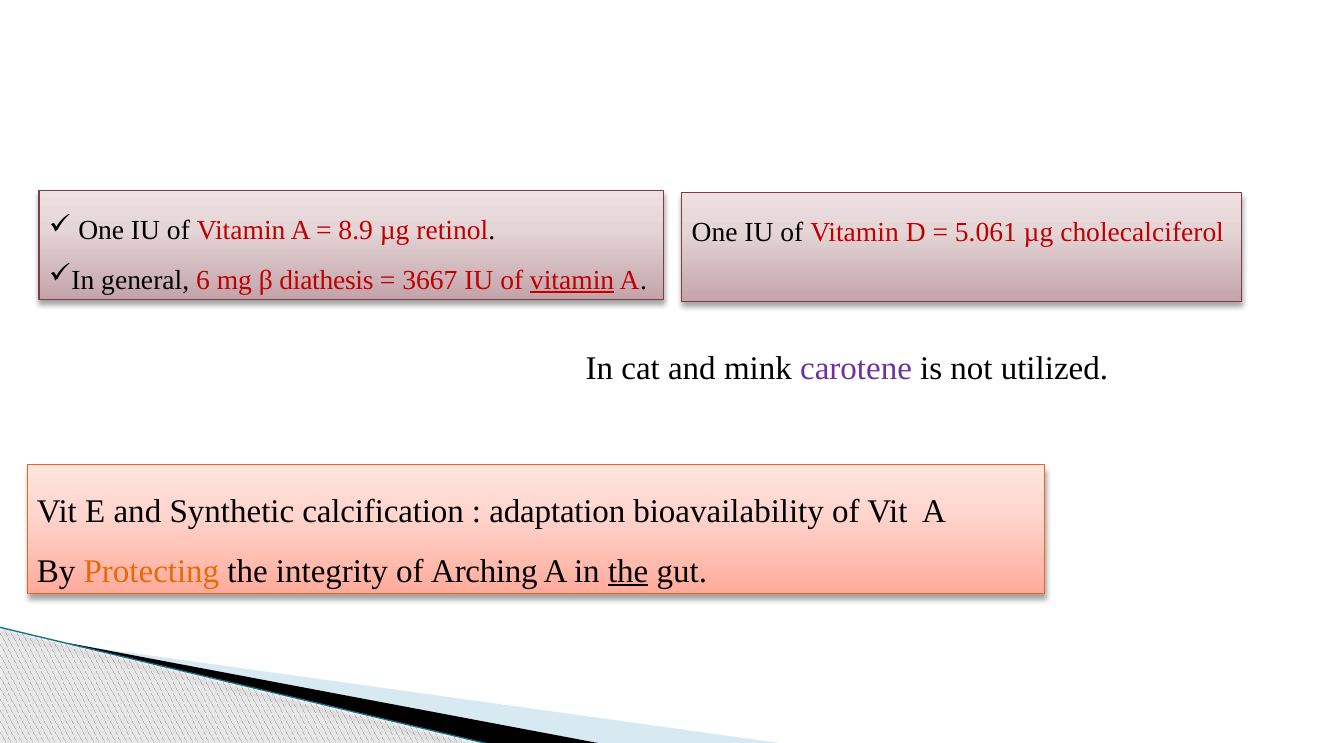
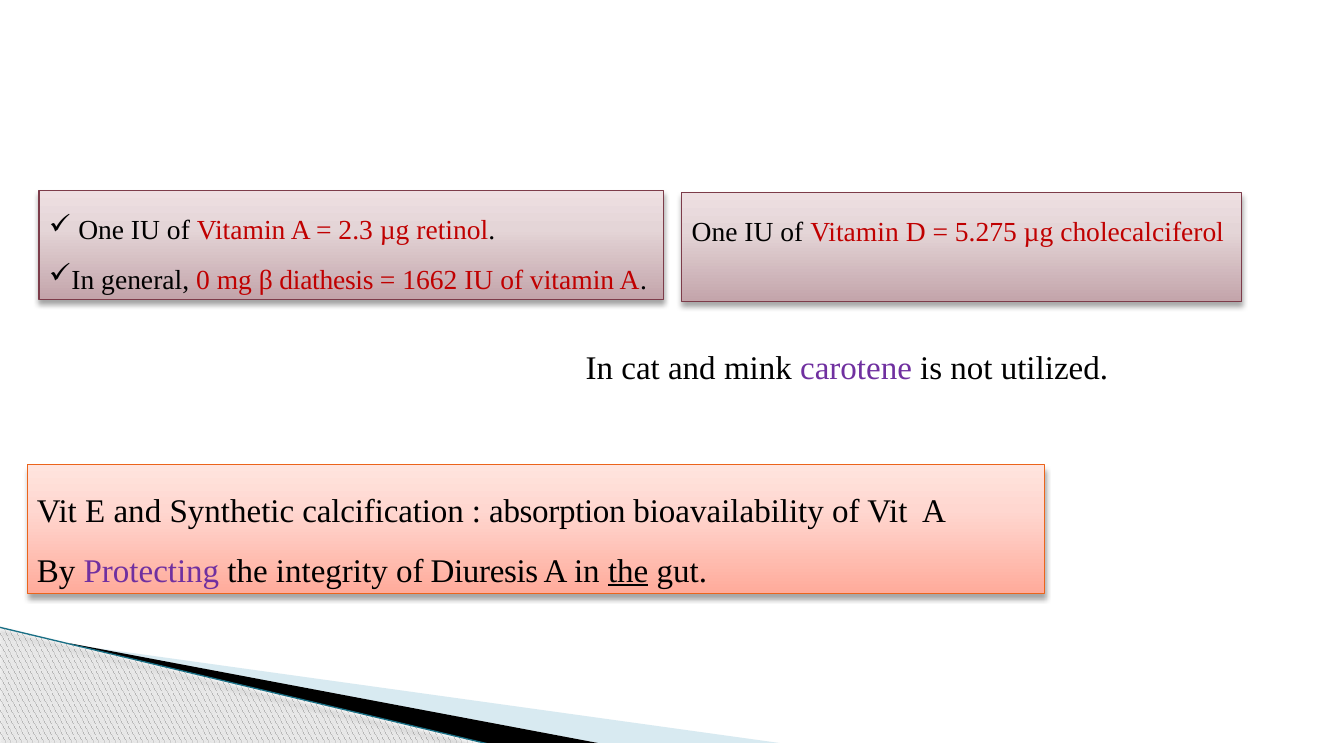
8.9: 8.9 -> 2.3
5.061: 5.061 -> 5.275
6: 6 -> 0
3667: 3667 -> 1662
vitamin at (572, 280) underline: present -> none
adaptation: adaptation -> absorption
Protecting colour: orange -> purple
Arching: Arching -> Diuresis
